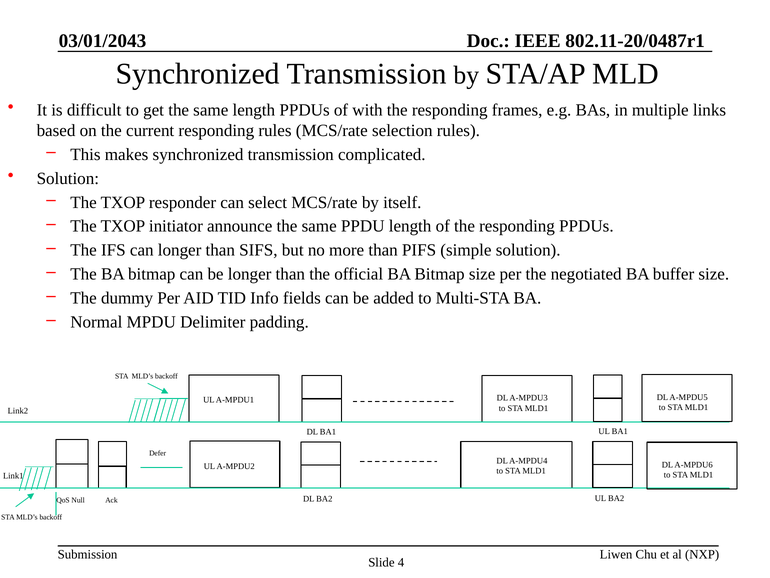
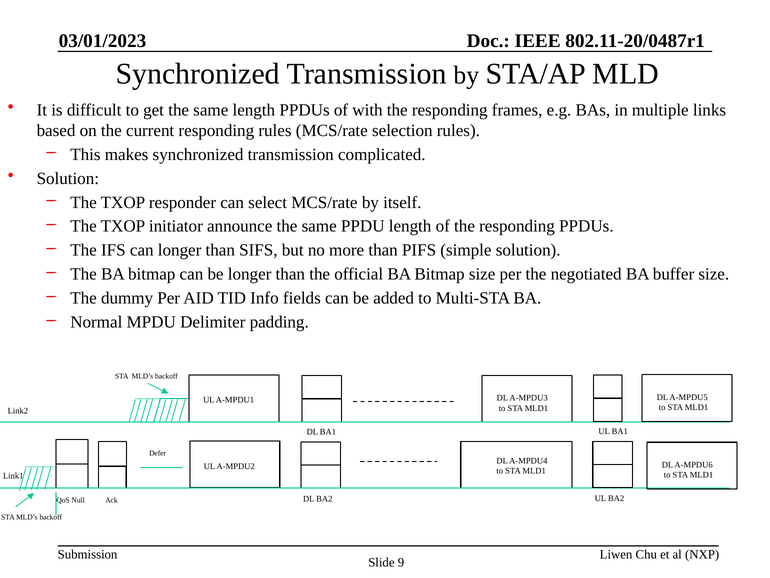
03/01/2043: 03/01/2043 -> 03/01/2023
4: 4 -> 9
